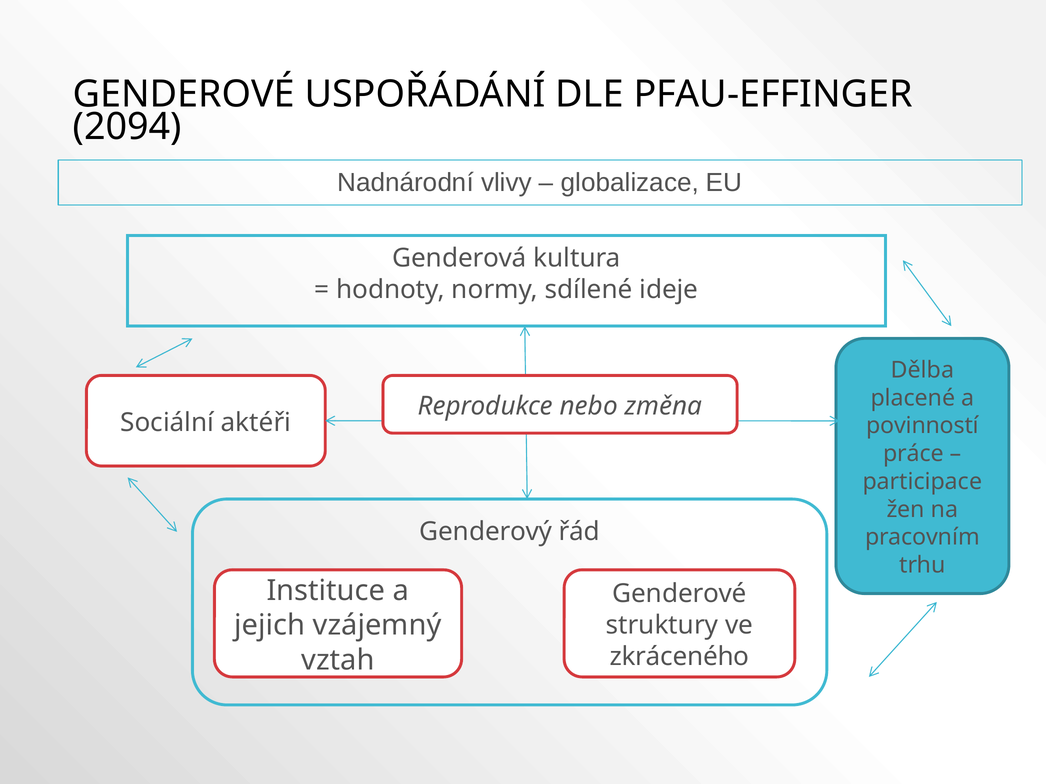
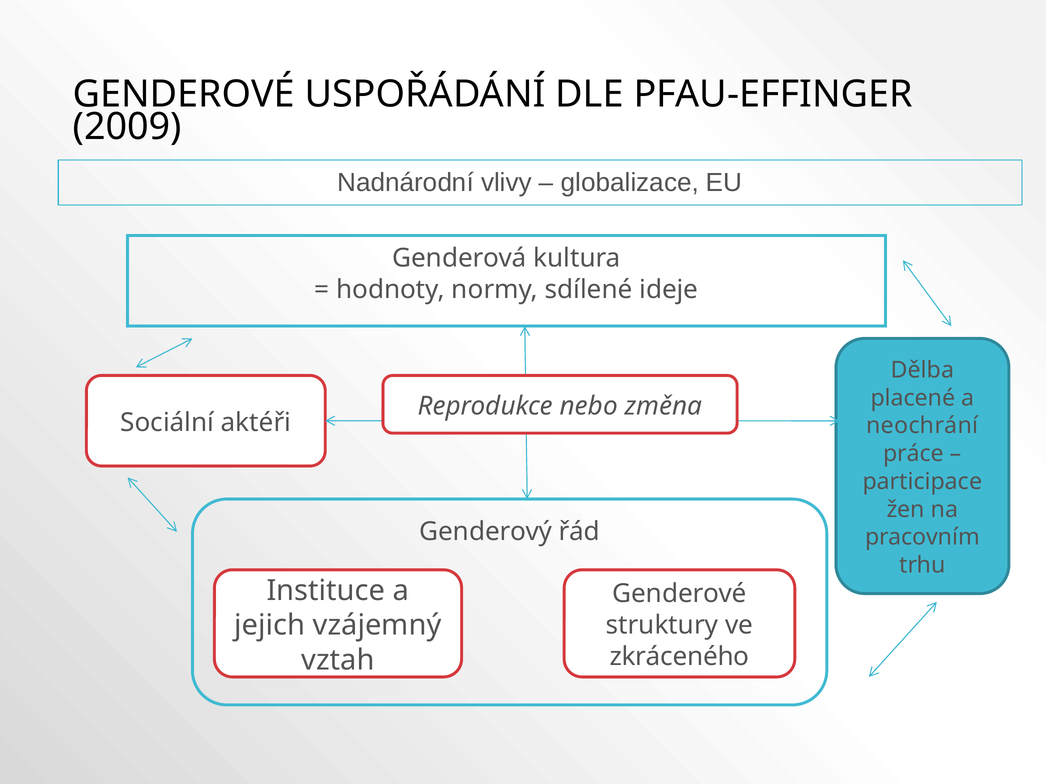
2094: 2094 -> 2009
povinností: povinností -> neochrání
